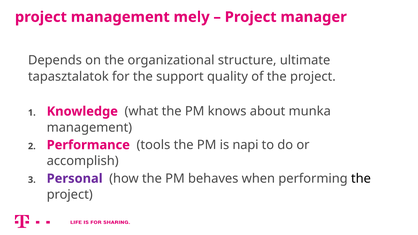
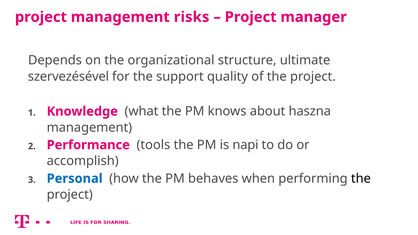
mely: mely -> risks
tapasztalatok: tapasztalatok -> szervezésével
munka: munka -> haszna
Personal colour: purple -> blue
